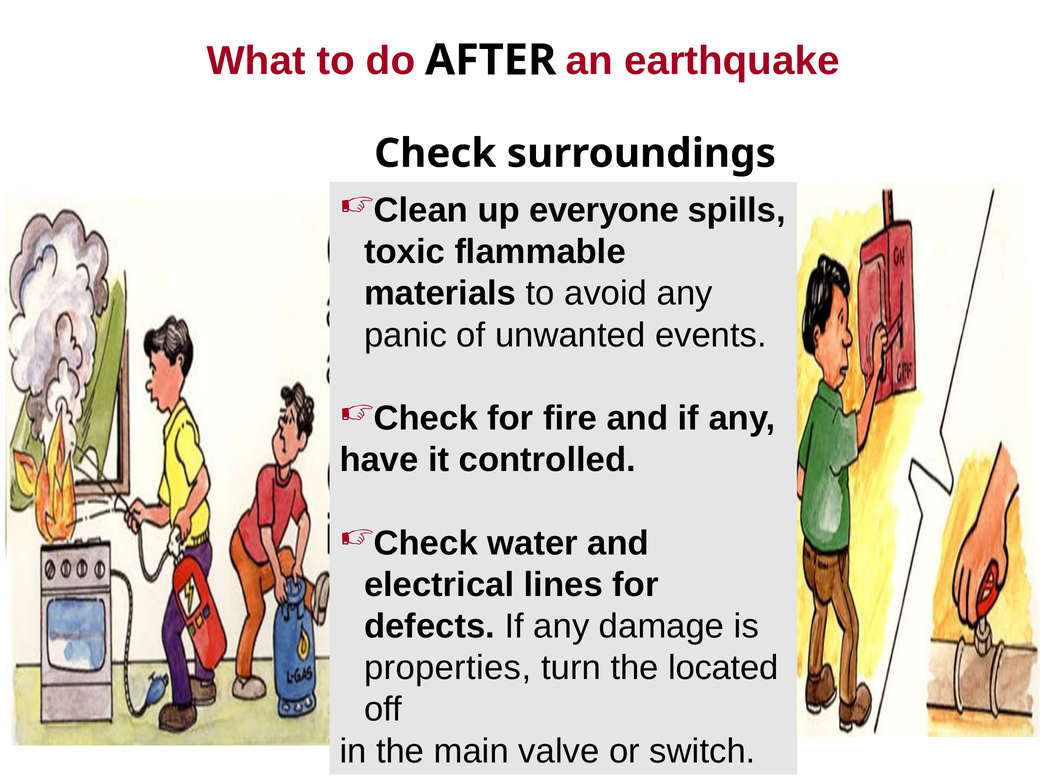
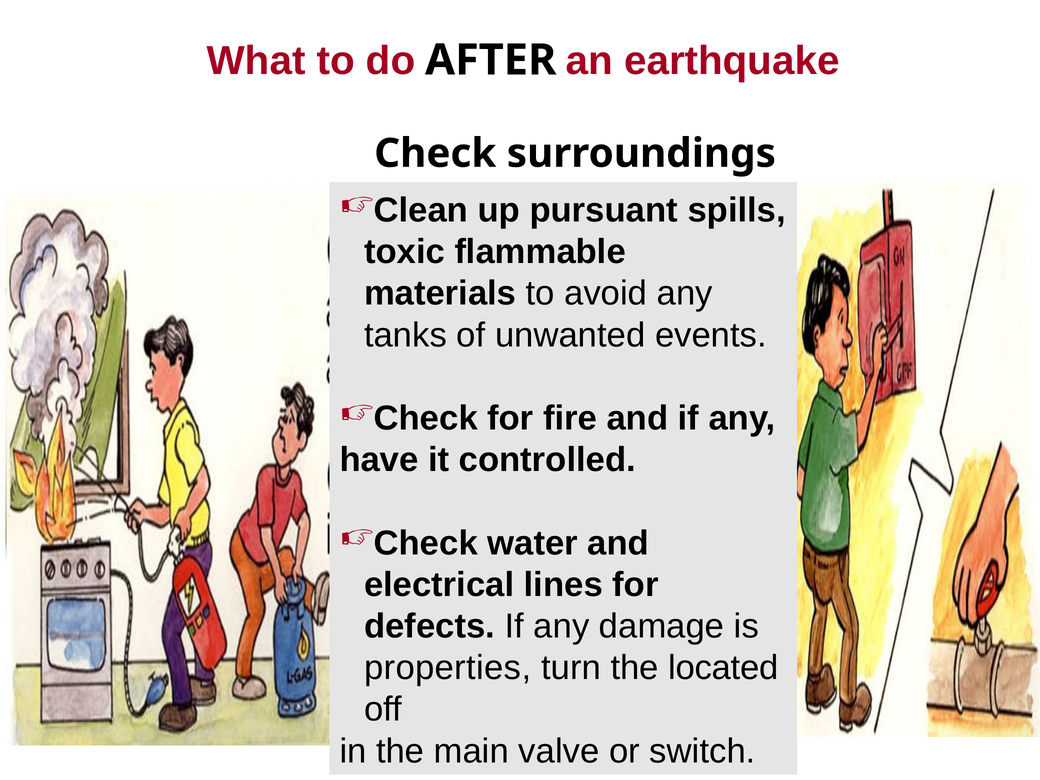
everyone: everyone -> pursuant
panic: panic -> tanks
